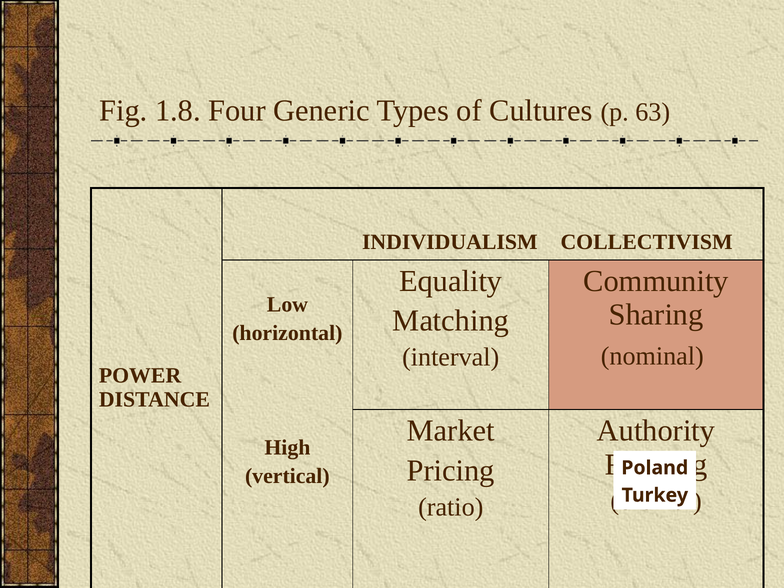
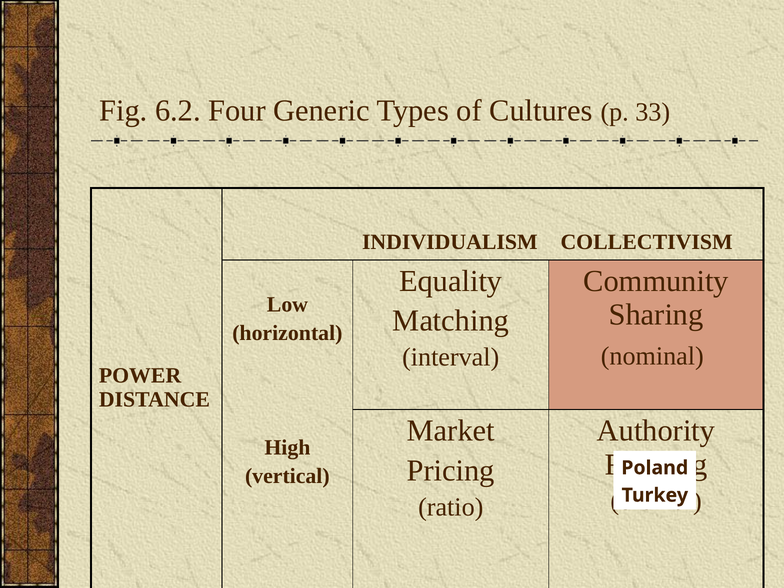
1.8: 1.8 -> 6.2
63: 63 -> 33
